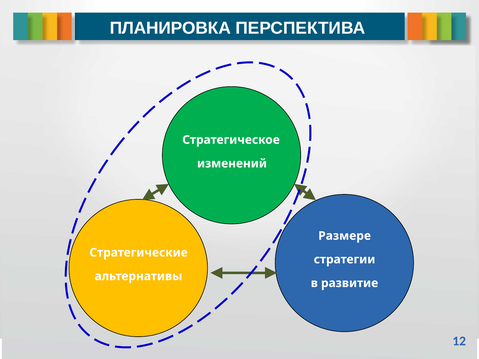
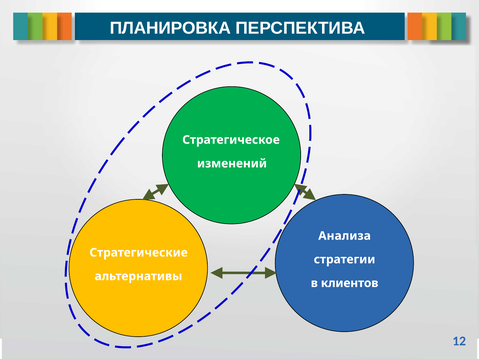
Размере: Размере -> Анализа
развитие: развитие -> клиентов
